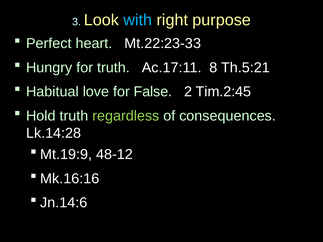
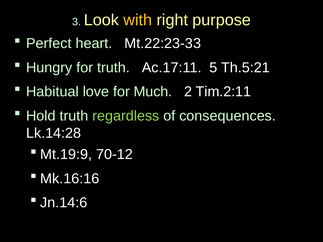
with colour: light blue -> yellow
8: 8 -> 5
False: False -> Much
Tim.2:45: Tim.2:45 -> Tim.2:11
48-12: 48-12 -> 70-12
